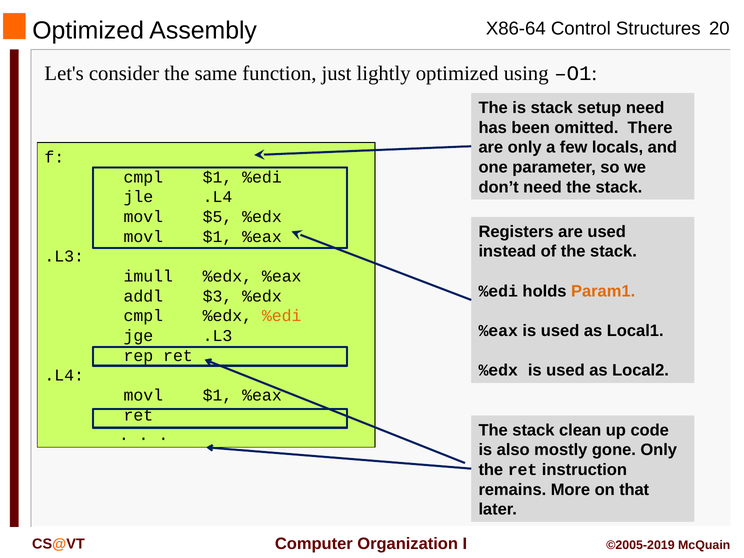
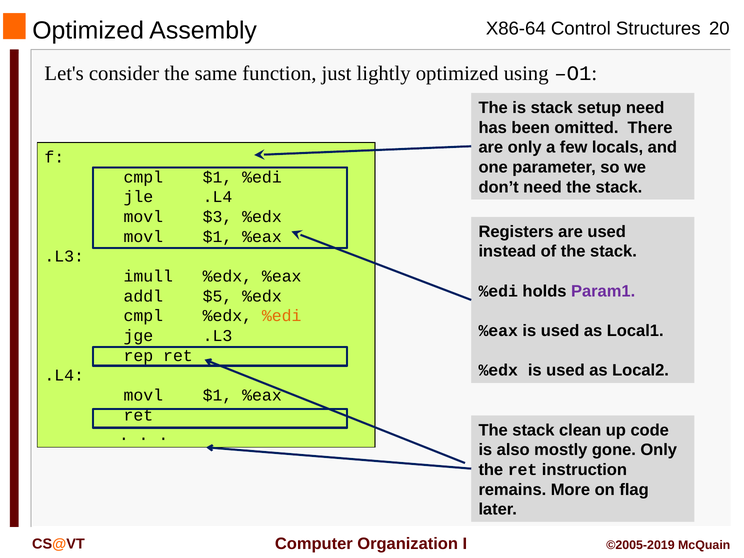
$5: $5 -> $3
Param1 colour: orange -> purple
$3: $3 -> $5
that: that -> flag
